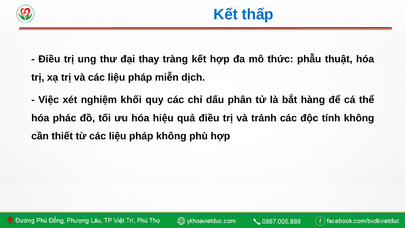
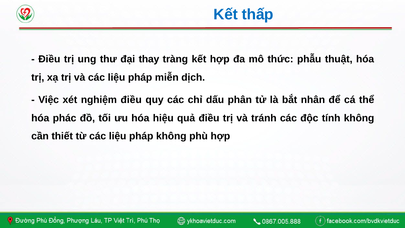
nghiệm khối: khối -> điều
hàng: hàng -> nhân
